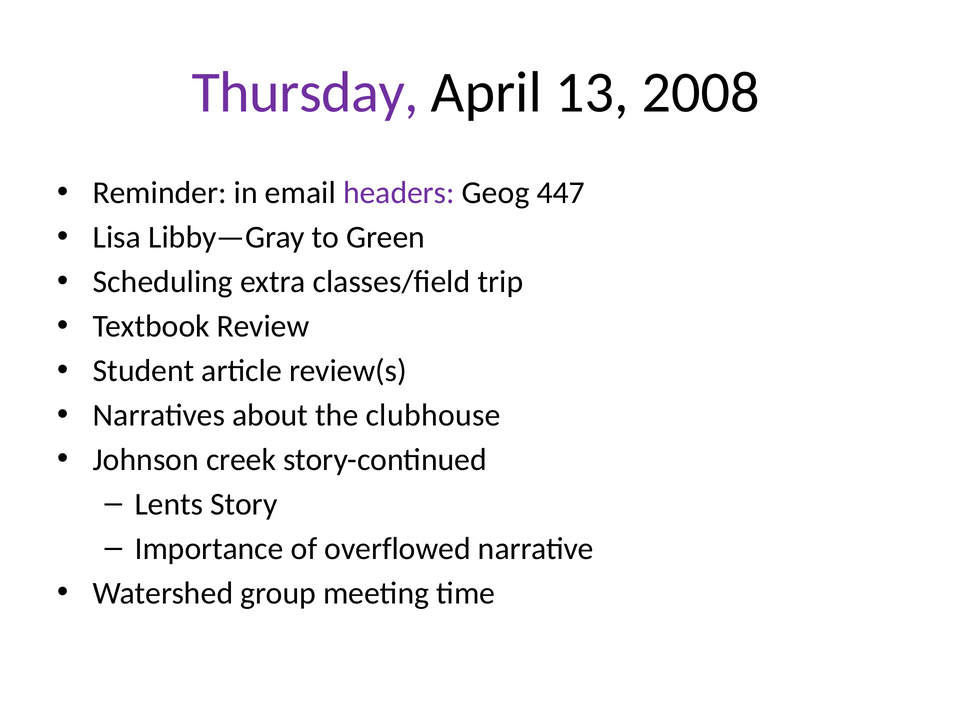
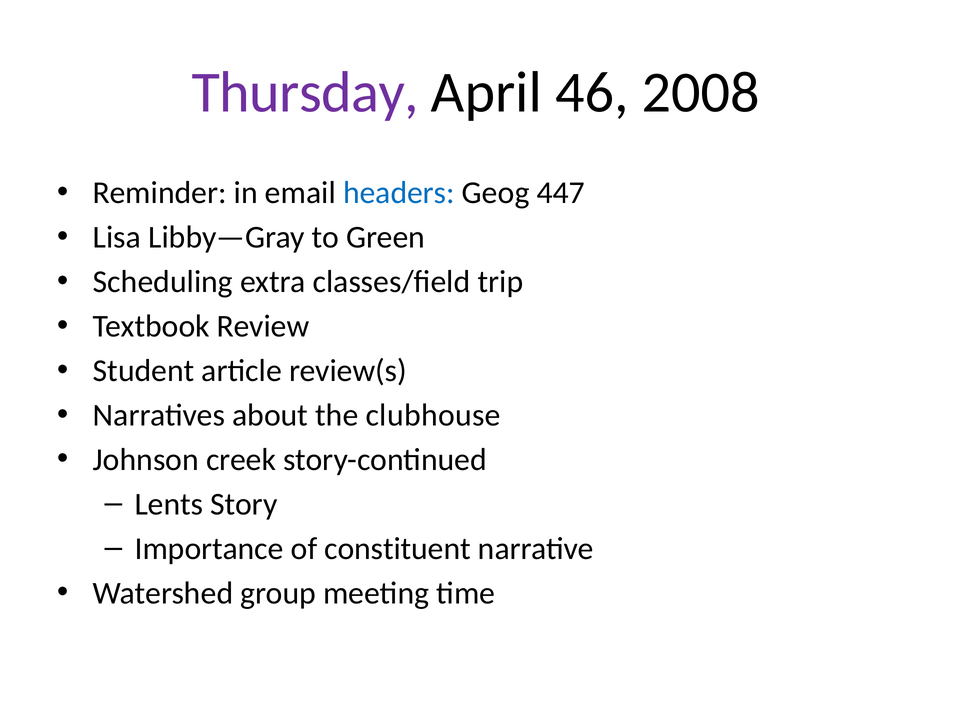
13: 13 -> 46
headers colour: purple -> blue
overflowed: overflowed -> constituent
